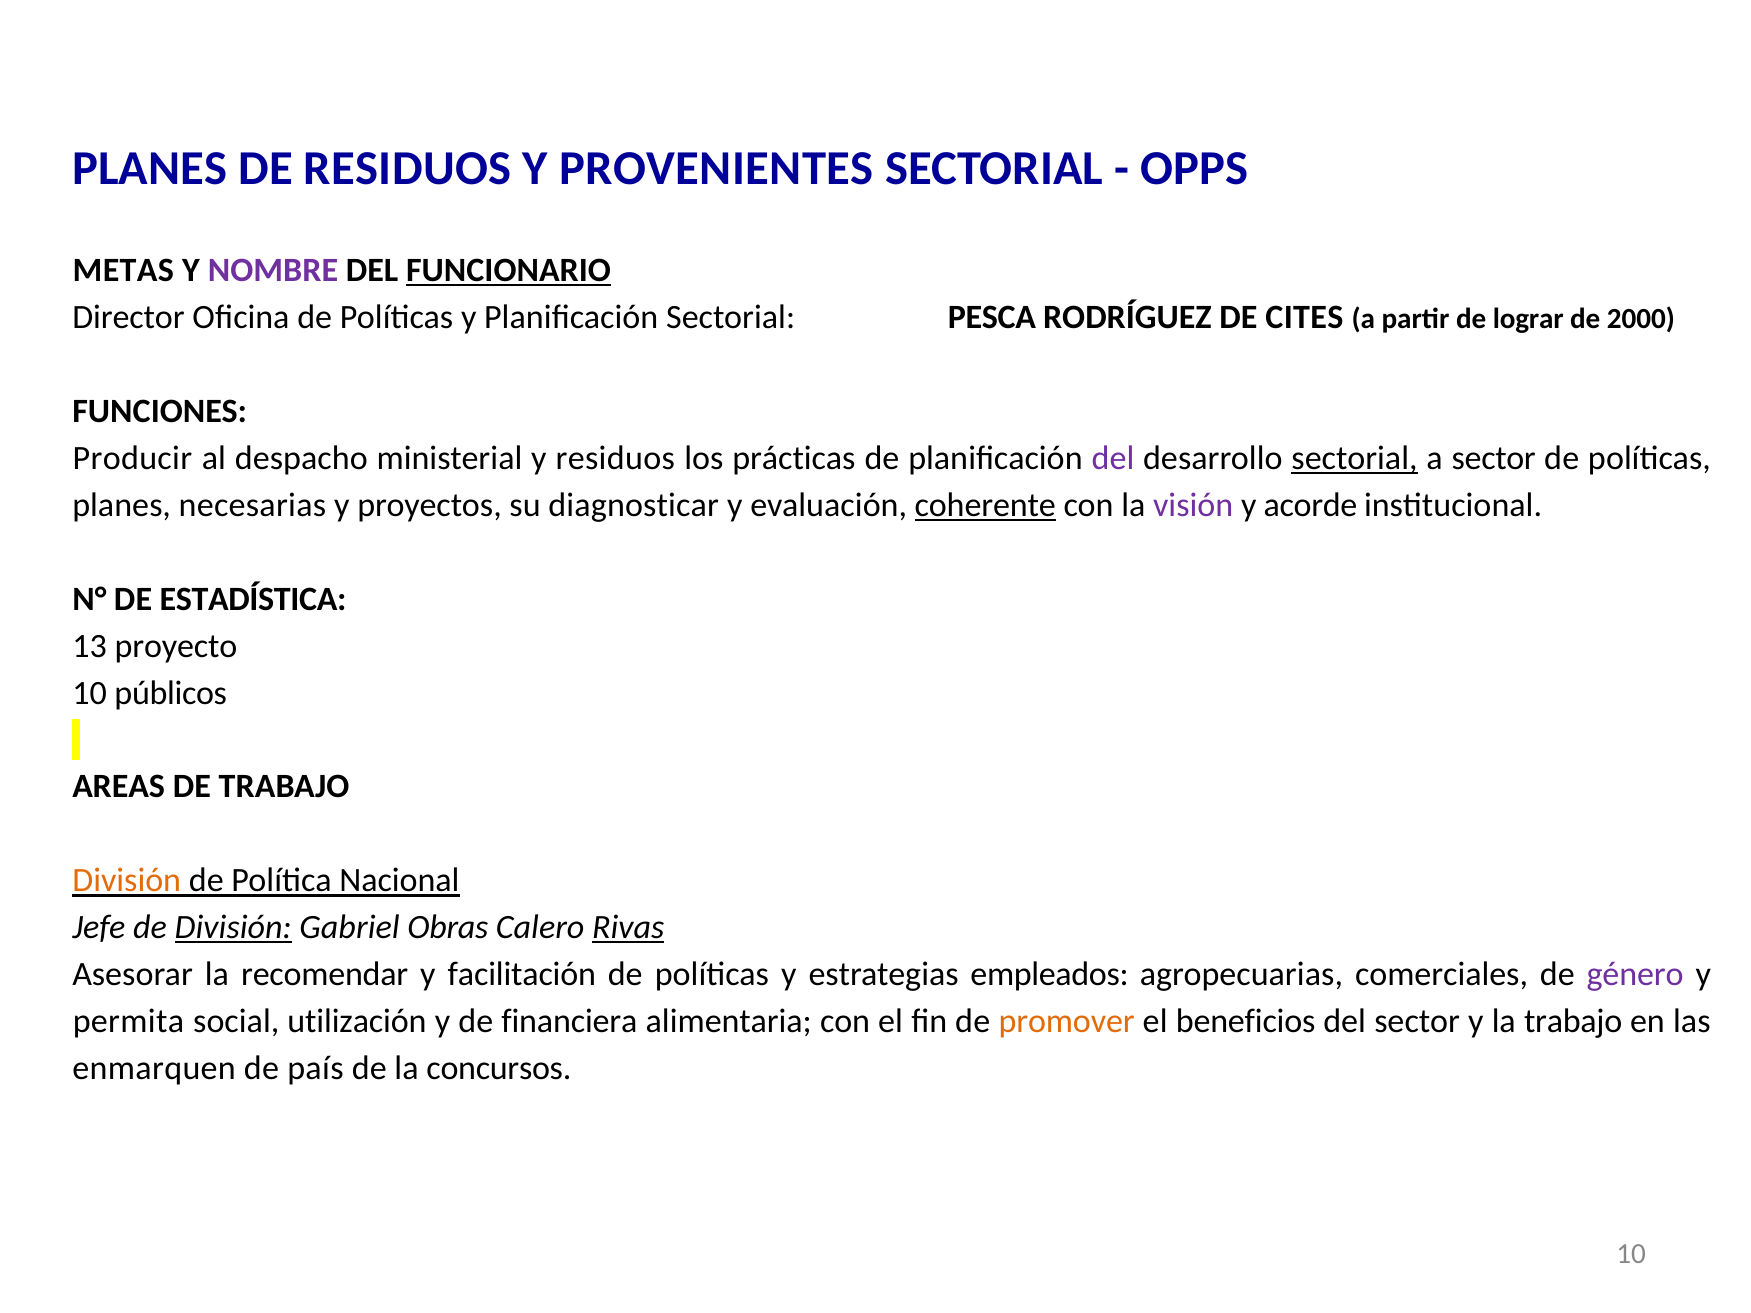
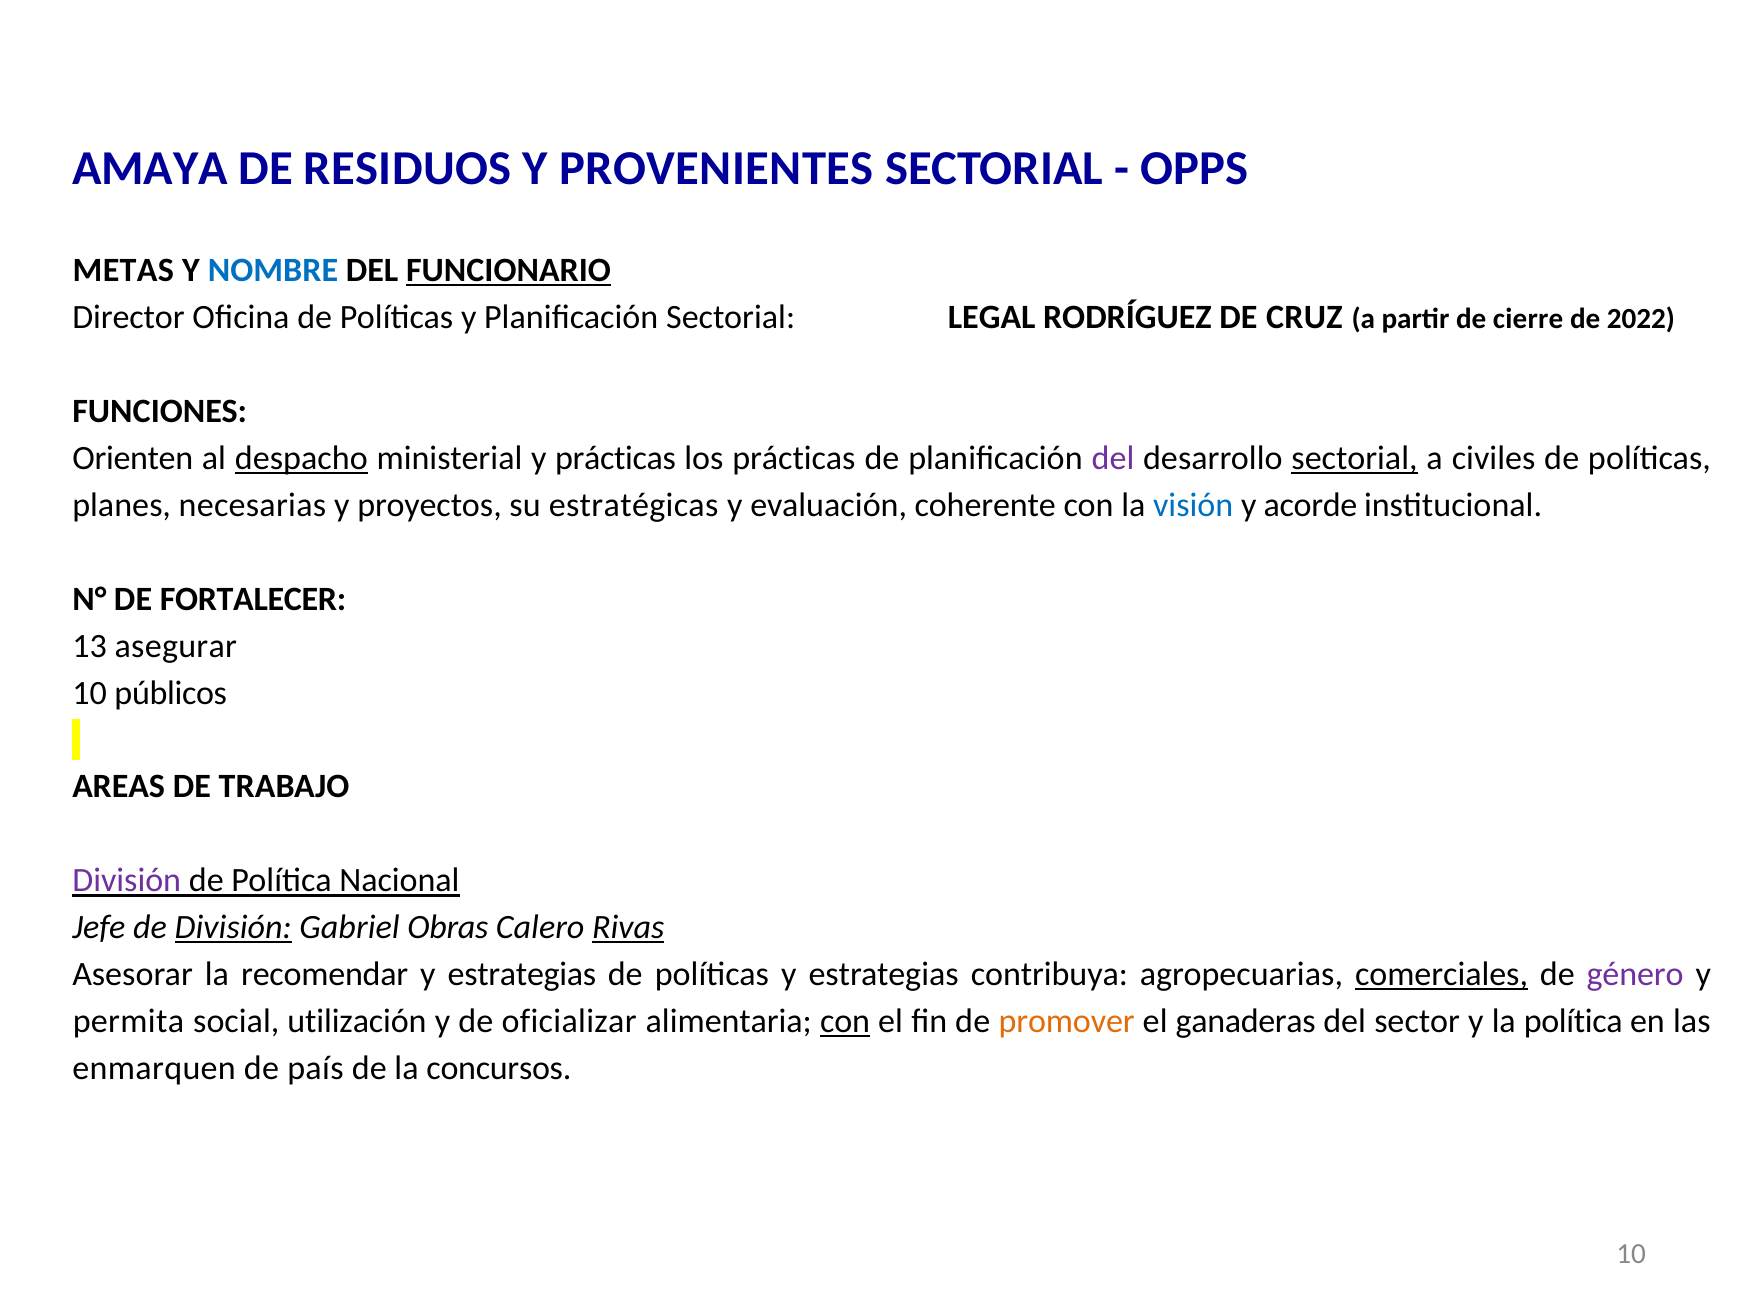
PLANES at (150, 169): PLANES -> AMAYA
NOMBRE colour: purple -> blue
PESCA: PESCA -> LEGAL
CITES: CITES -> CRUZ
lograr: lograr -> cierre
2000: 2000 -> 2022
Producir: Producir -> Orienten
despacho underline: none -> present
y residuos: residuos -> prácticas
a sector: sector -> civiles
diagnosticar: diagnosticar -> estratégicas
coherente underline: present -> none
visión colour: purple -> blue
ESTADÍSTICA: ESTADÍSTICA -> FORTALECER
proyecto: proyecto -> asegurar
División at (127, 881) colour: orange -> purple
facilitación at (522, 975): facilitación -> estrategias
empleados: empleados -> contribuya
comerciales underline: none -> present
financiera: financiera -> oficializar
con at (845, 1022) underline: none -> present
beneficios: beneficios -> ganaderas
la trabajo: trabajo -> política
